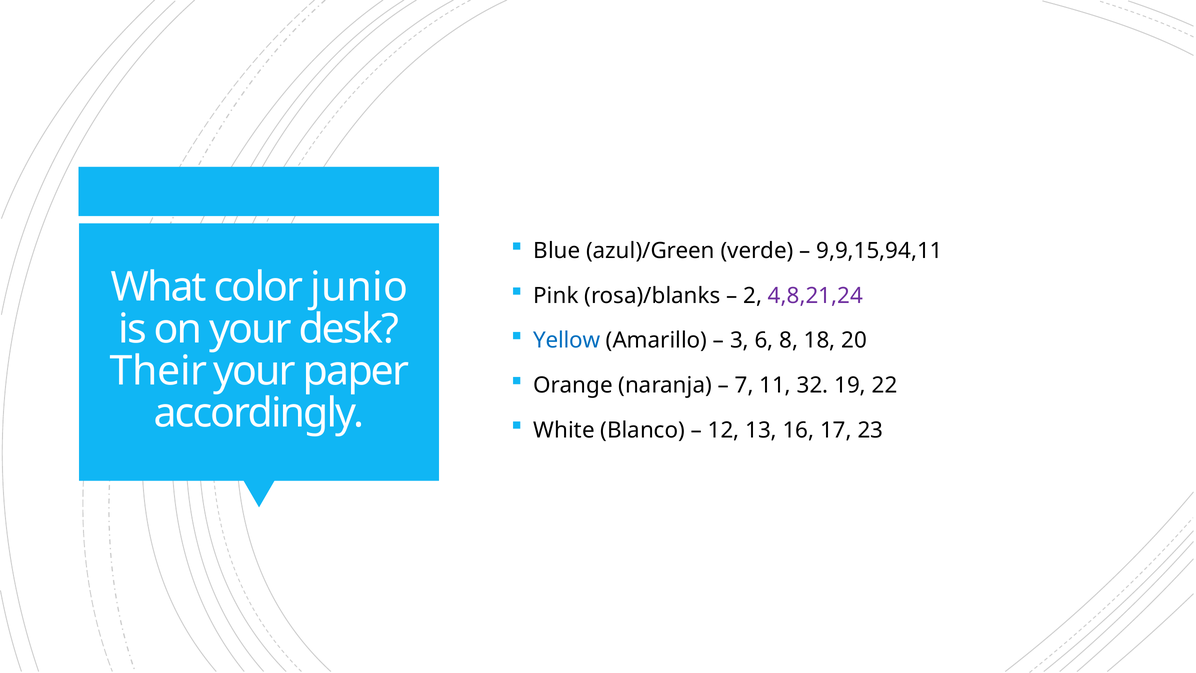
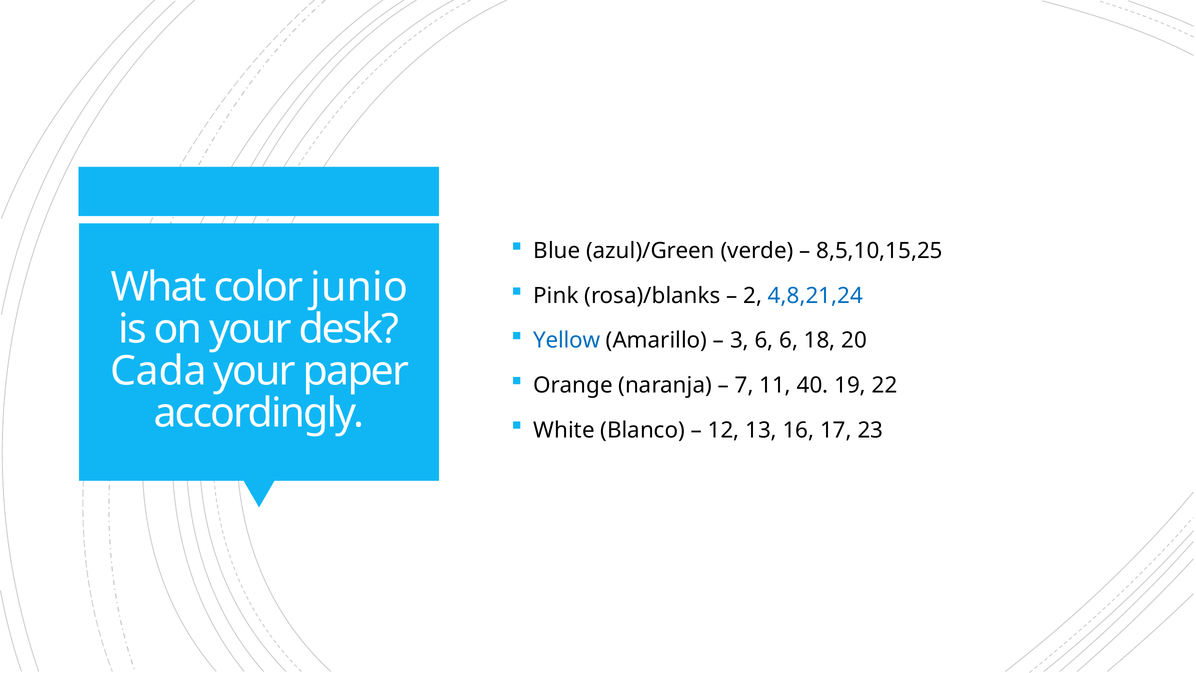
9,9,15,94,11: 9,9,15,94,11 -> 8,5,10,15,25
4,8,21,24 colour: purple -> blue
6 8: 8 -> 6
Their: Their -> Cada
32: 32 -> 40
